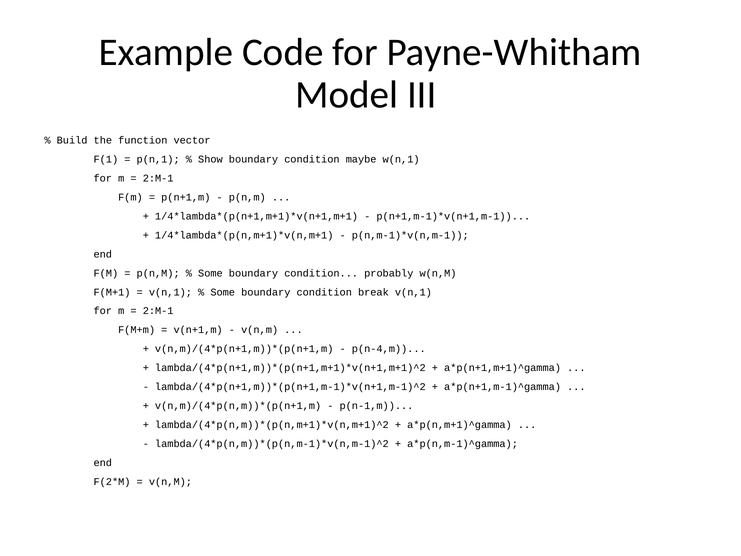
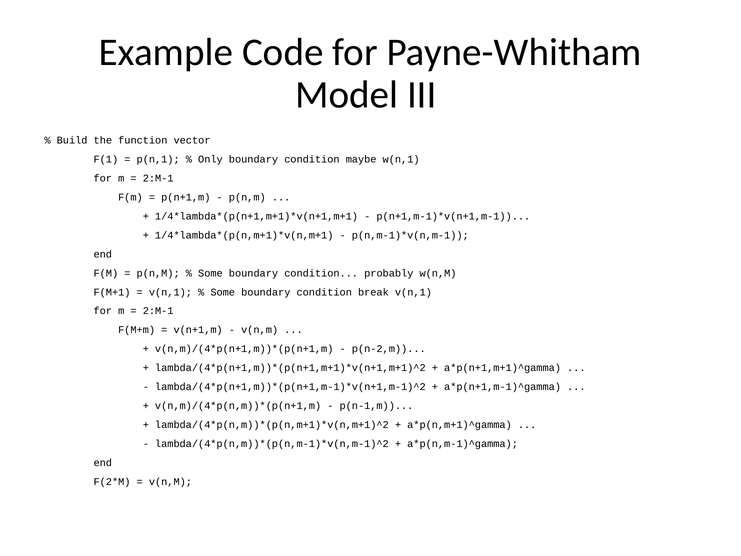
Show: Show -> Only
p(n-4,m: p(n-4,m -> p(n-2,m
